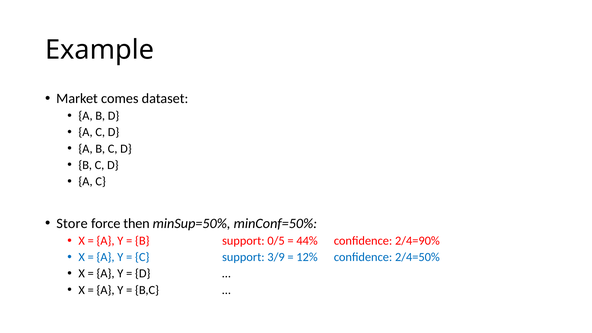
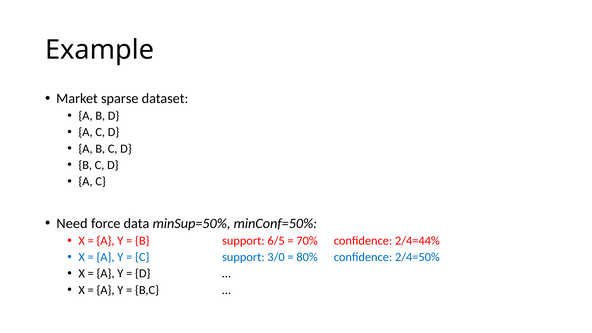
comes: comes -> sparse
Store: Store -> Need
then: then -> data
0/5: 0/5 -> 6/5
44%: 44% -> 70%
2/4=90%: 2/4=90% -> 2/4=44%
3/9: 3/9 -> 3/0
12%: 12% -> 80%
